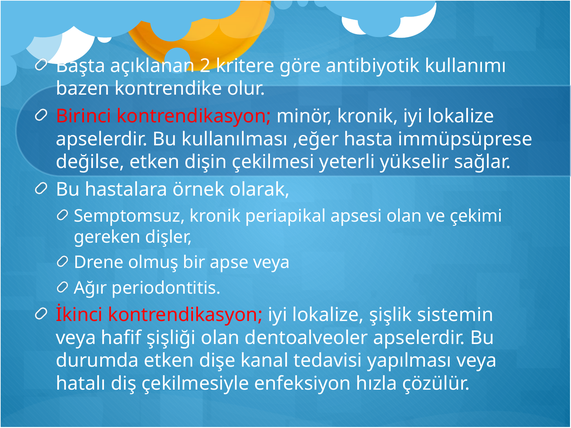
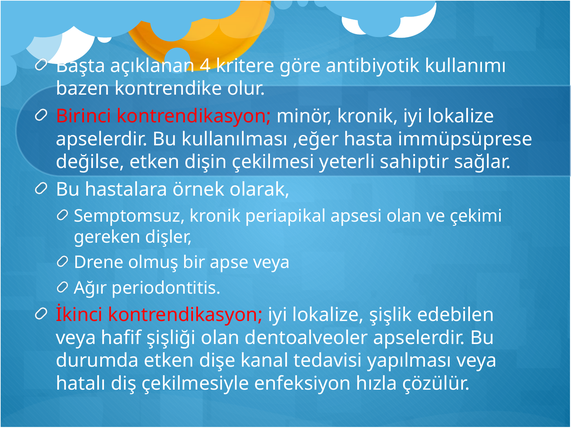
2: 2 -> 4
yükselir: yükselir -> sahiptir
sistemin: sistemin -> edebilen
